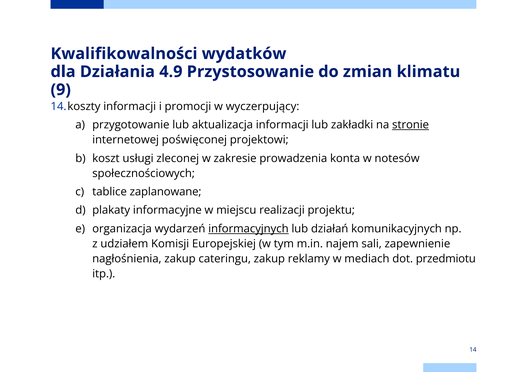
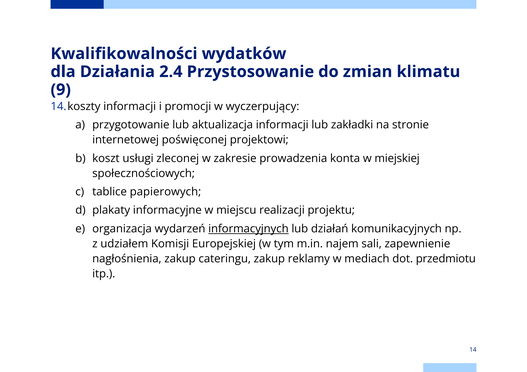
4.9: 4.9 -> 2.4
stronie underline: present -> none
notesów: notesów -> miejskiej
zaplanowane: zaplanowane -> papierowych
